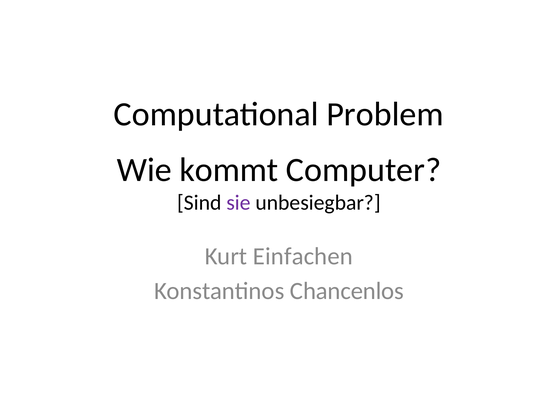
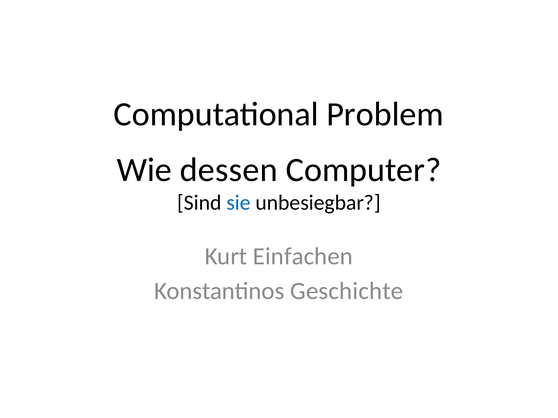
kommt: kommt -> dessen
sie colour: purple -> blue
Chancenlos: Chancenlos -> Geschichte
